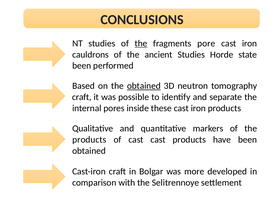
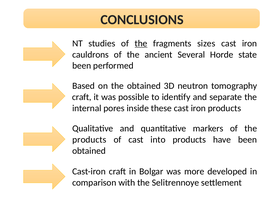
pore: pore -> sizes
ancient Studies: Studies -> Several
obtained at (144, 86) underline: present -> none
cast cast: cast -> into
